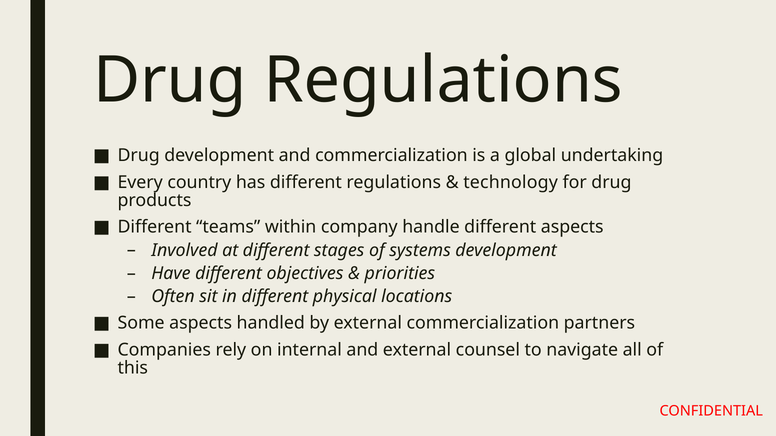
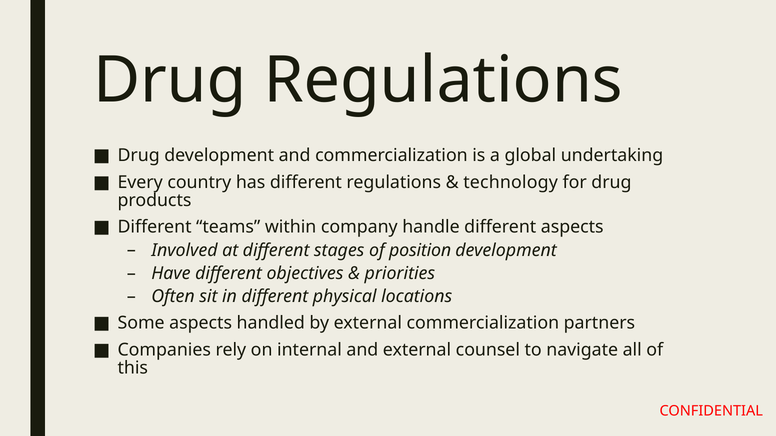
systems: systems -> position
